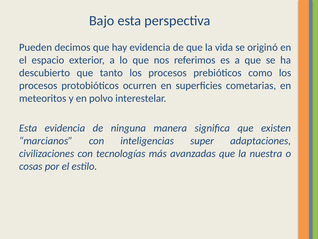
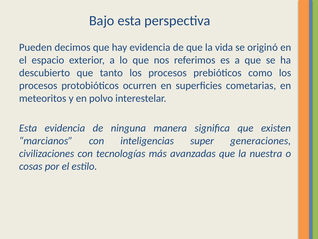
adaptaciones: adaptaciones -> generaciones
